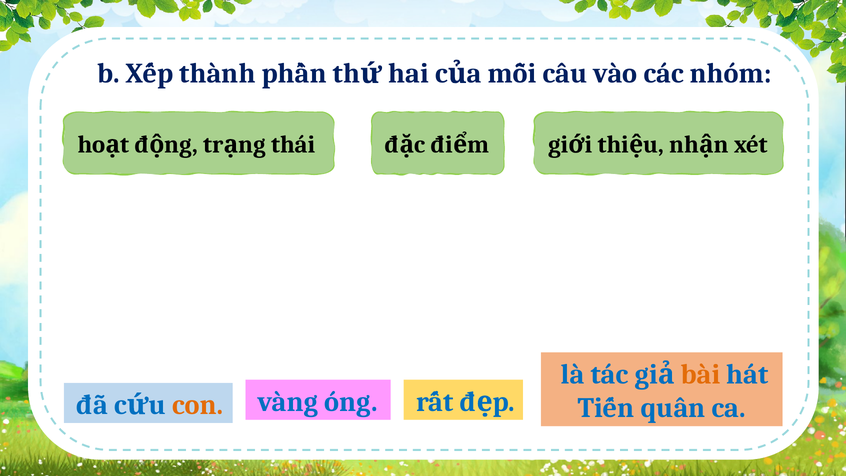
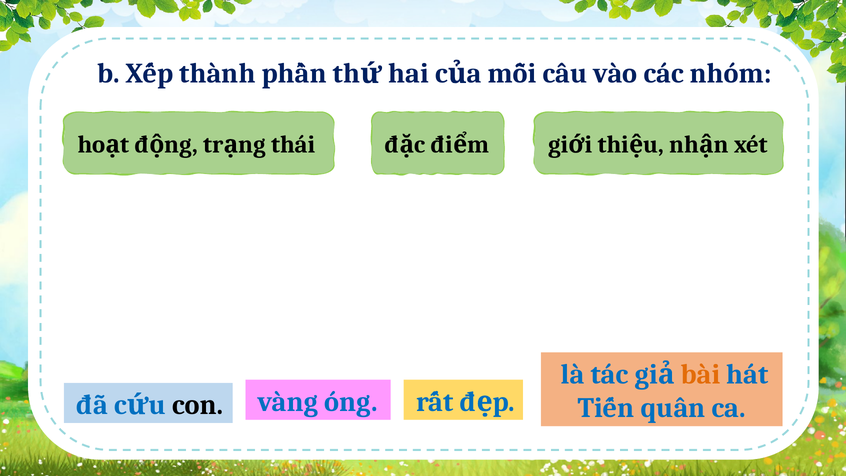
con colour: orange -> black
